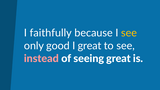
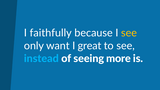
good: good -> want
instead colour: pink -> light blue
seeing great: great -> more
